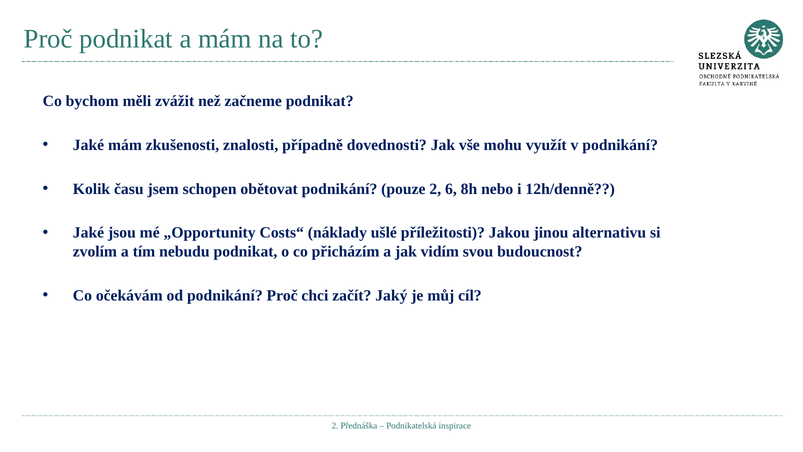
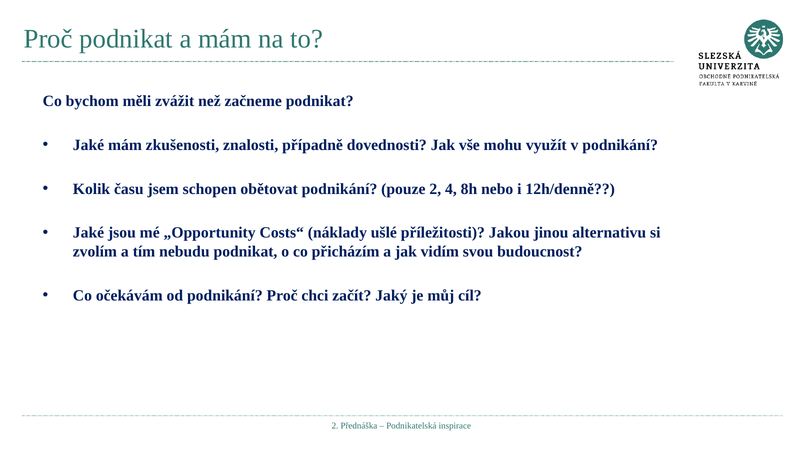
6: 6 -> 4
